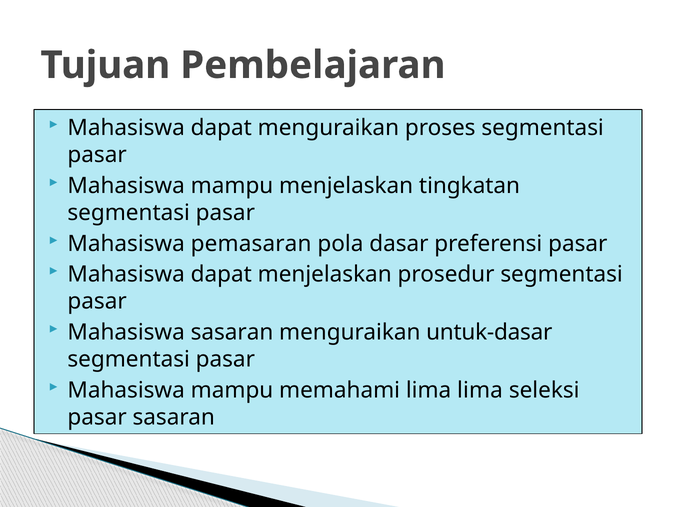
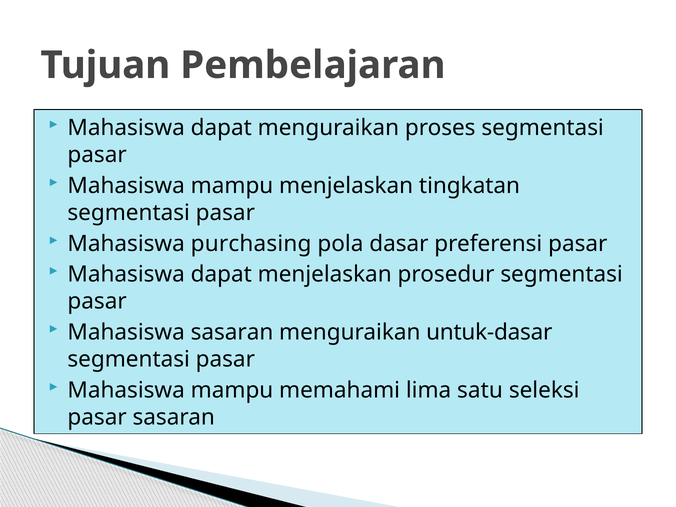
pemasaran: pemasaran -> purchasing
lima lima: lima -> satu
